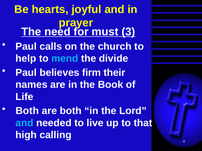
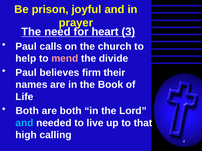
hearts: hearts -> prison
must: must -> heart
mend colour: light blue -> pink
